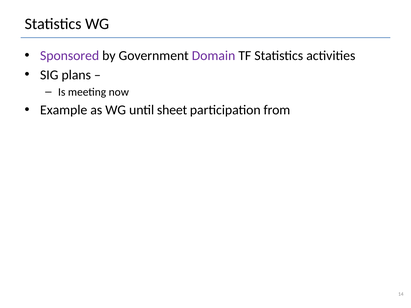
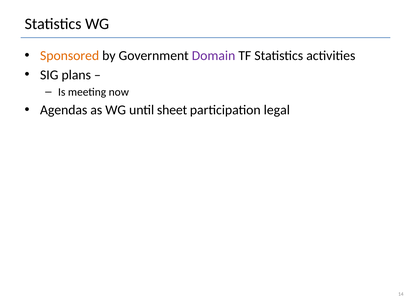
Sponsored colour: purple -> orange
Example: Example -> Agendas
from: from -> legal
